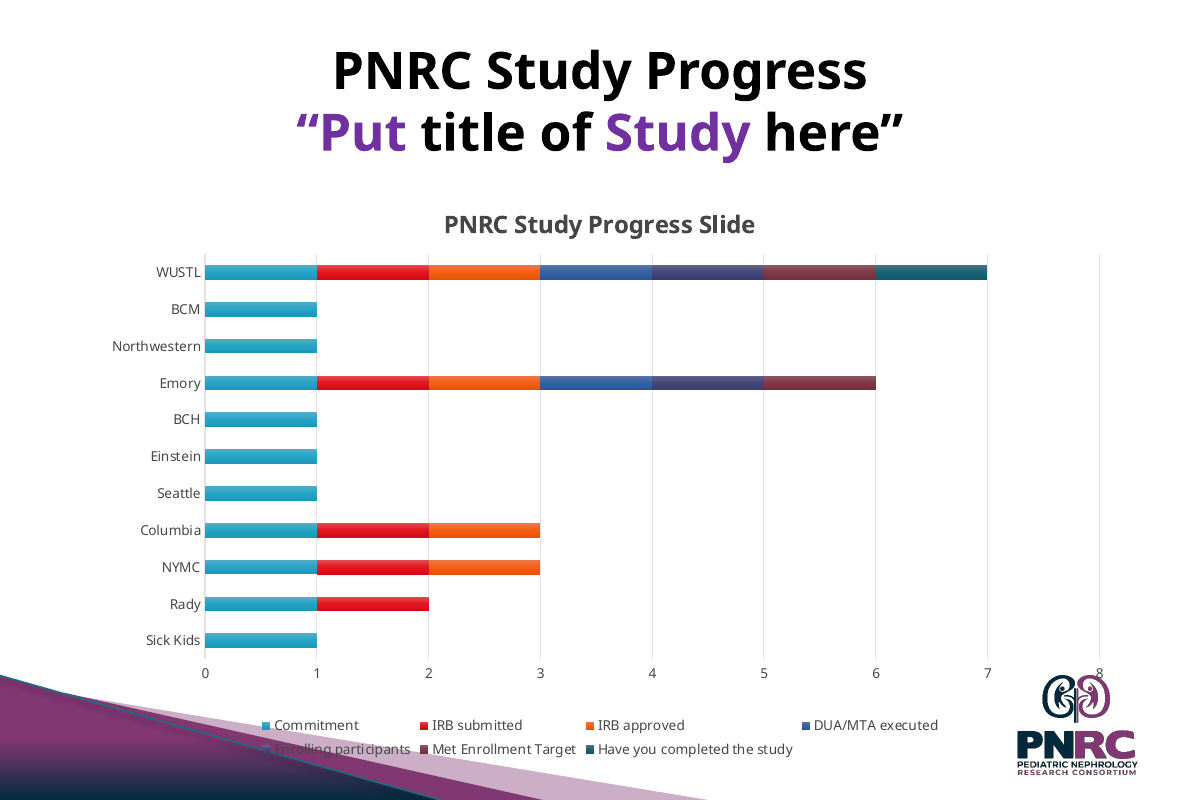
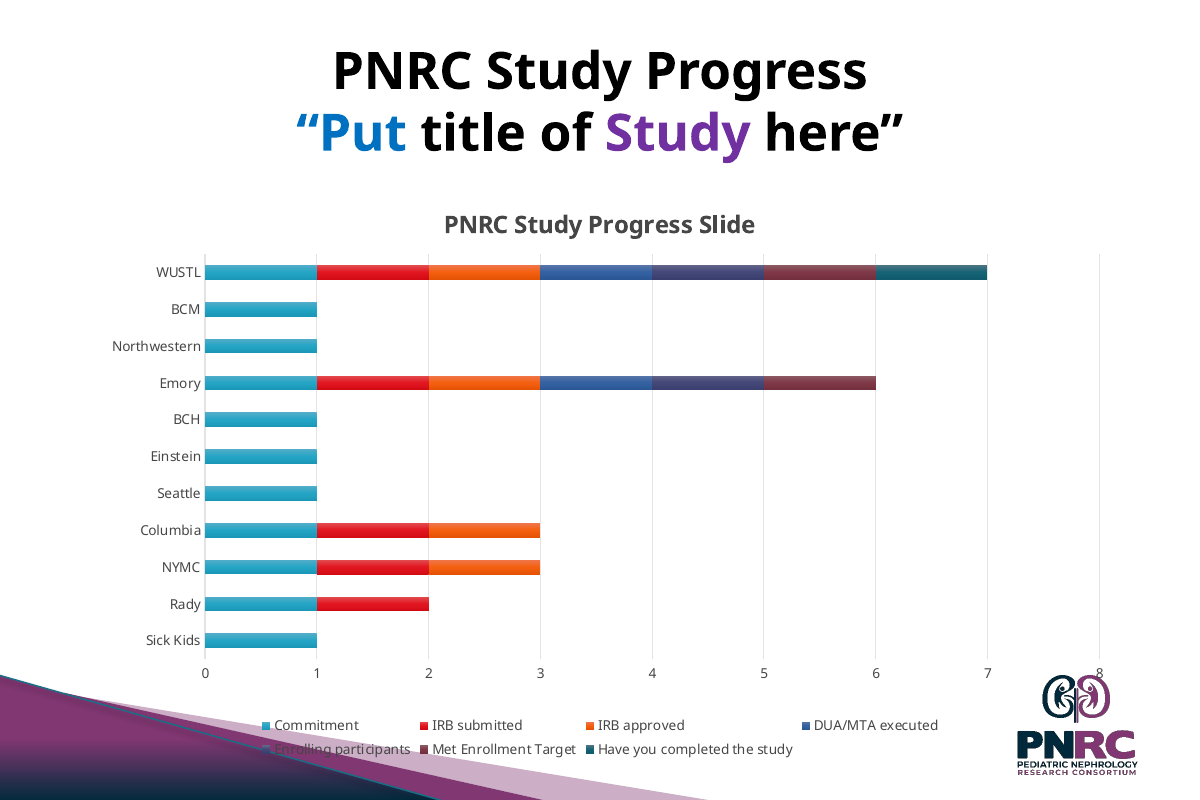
Put colour: purple -> blue
